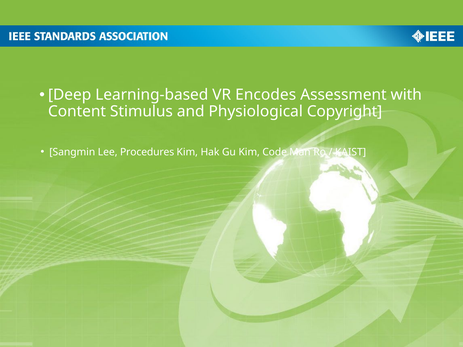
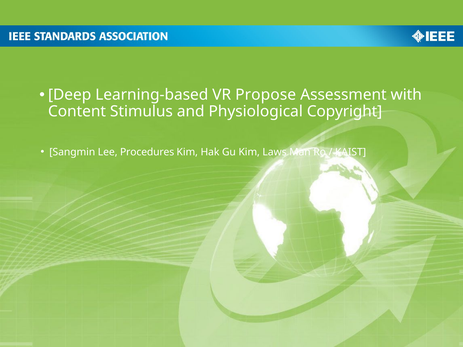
Encodes: Encodes -> Propose
Code: Code -> Laws
